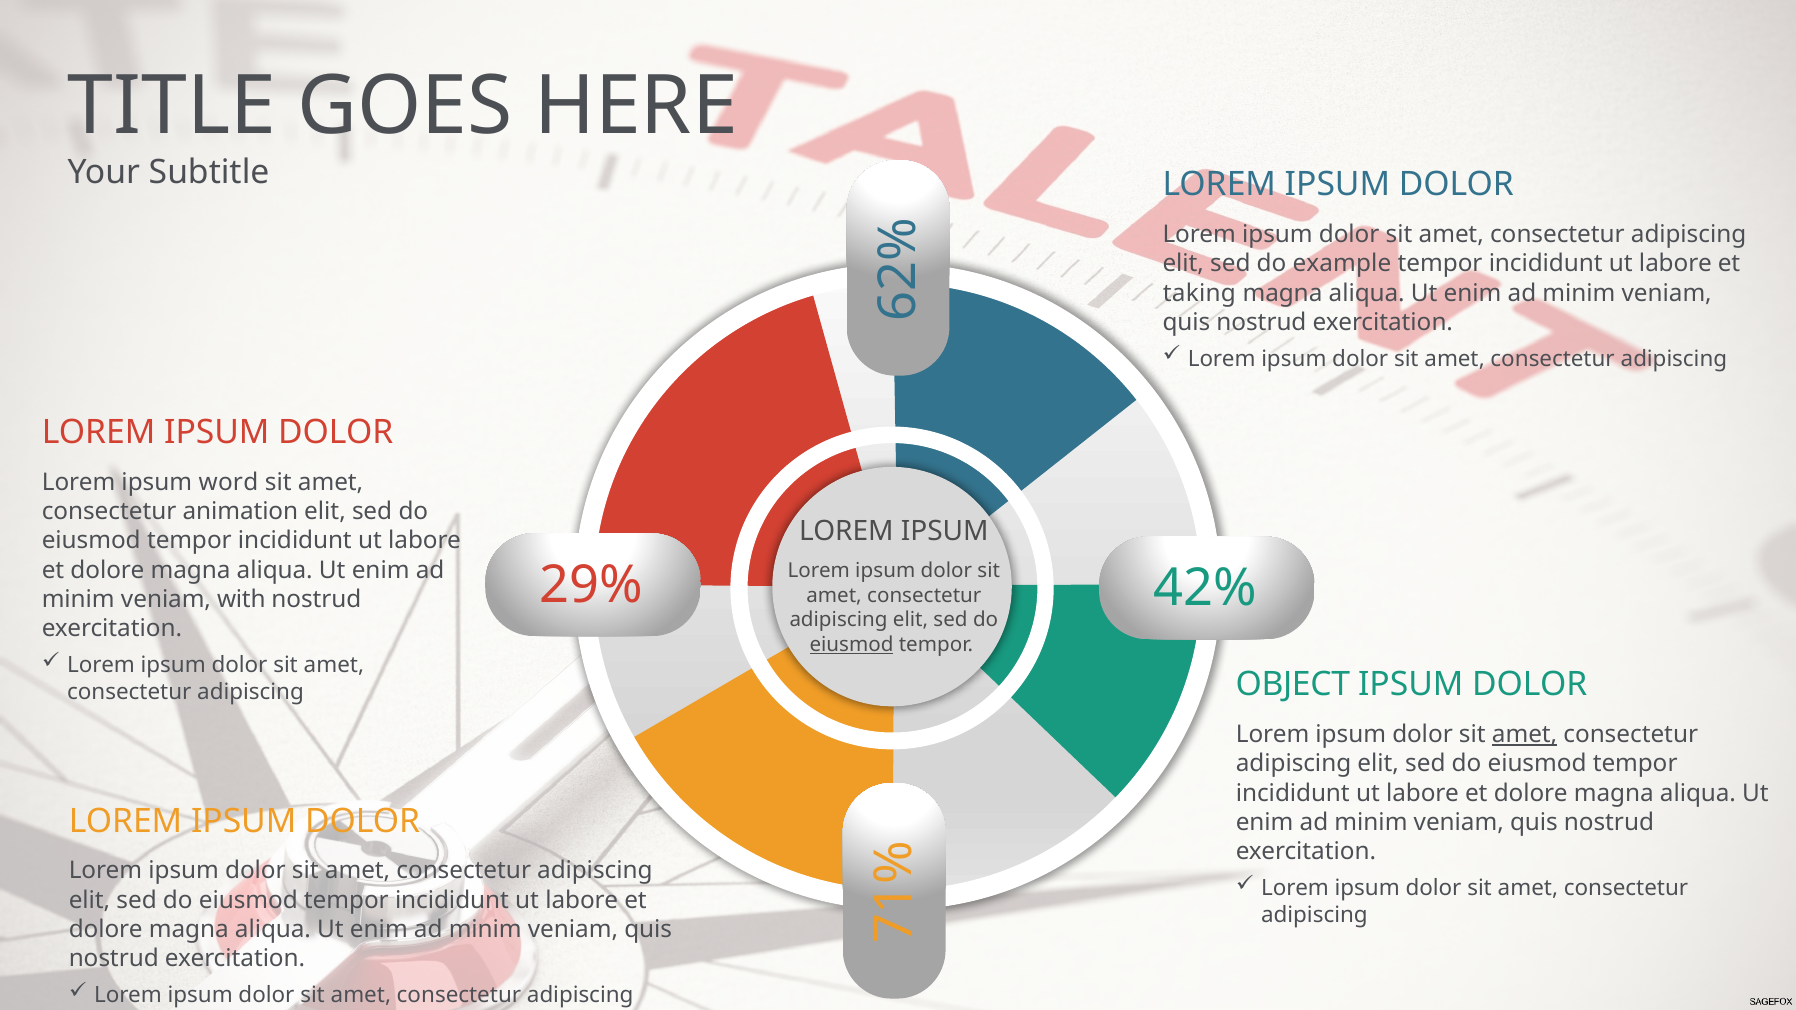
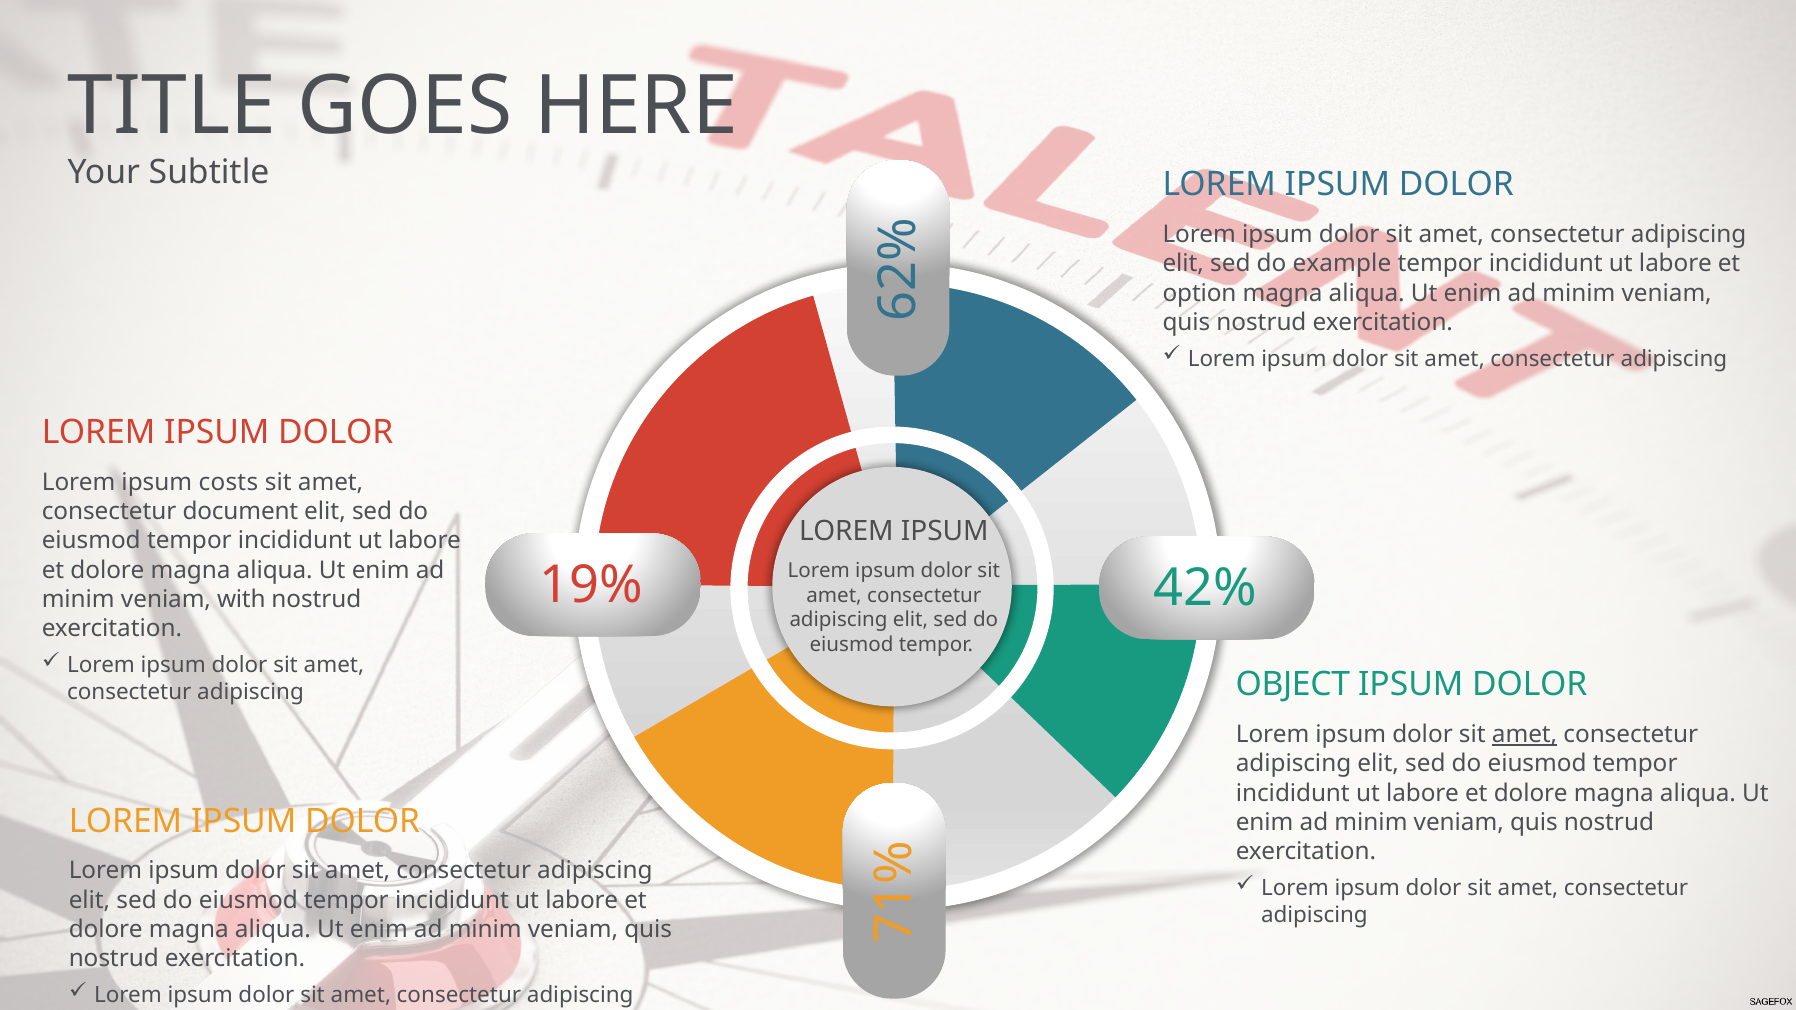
taking: taking -> option
word: word -> costs
animation: animation -> document
29%: 29% -> 19%
eiusmod at (851, 645) underline: present -> none
